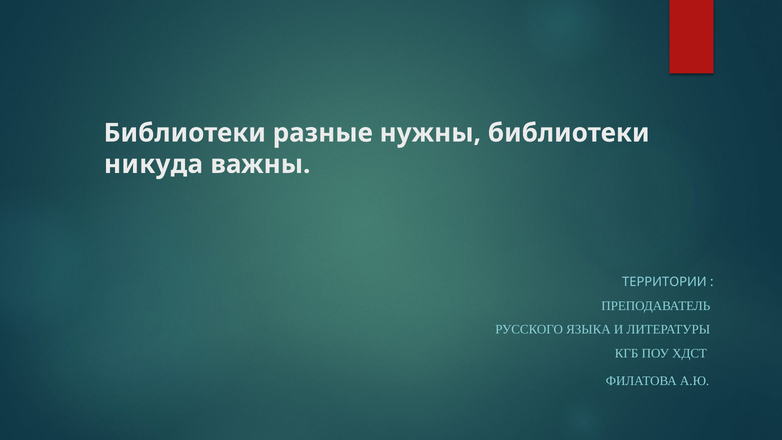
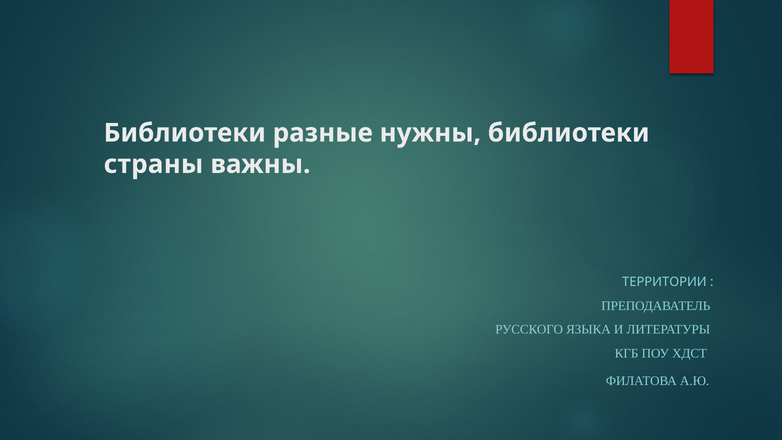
никуда: никуда -> страны
